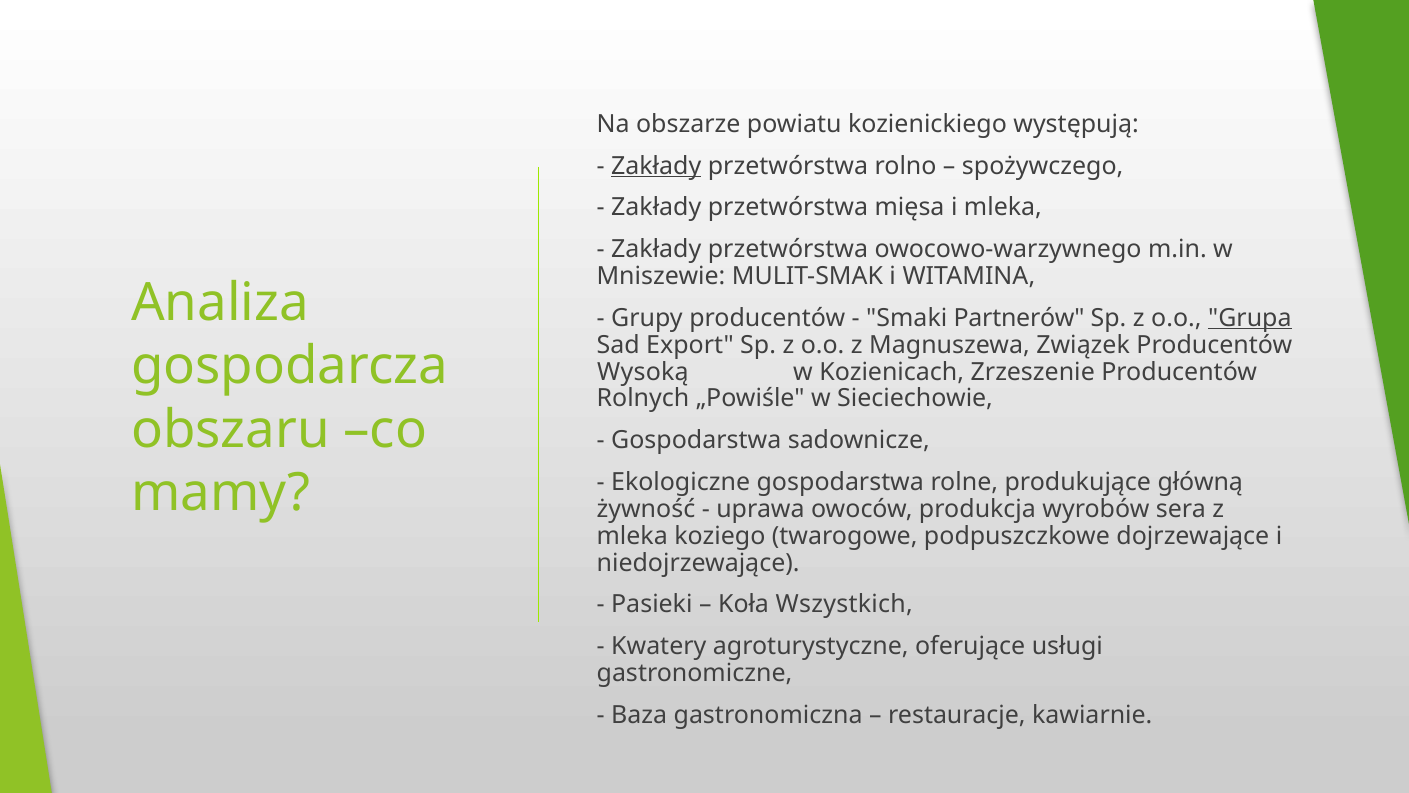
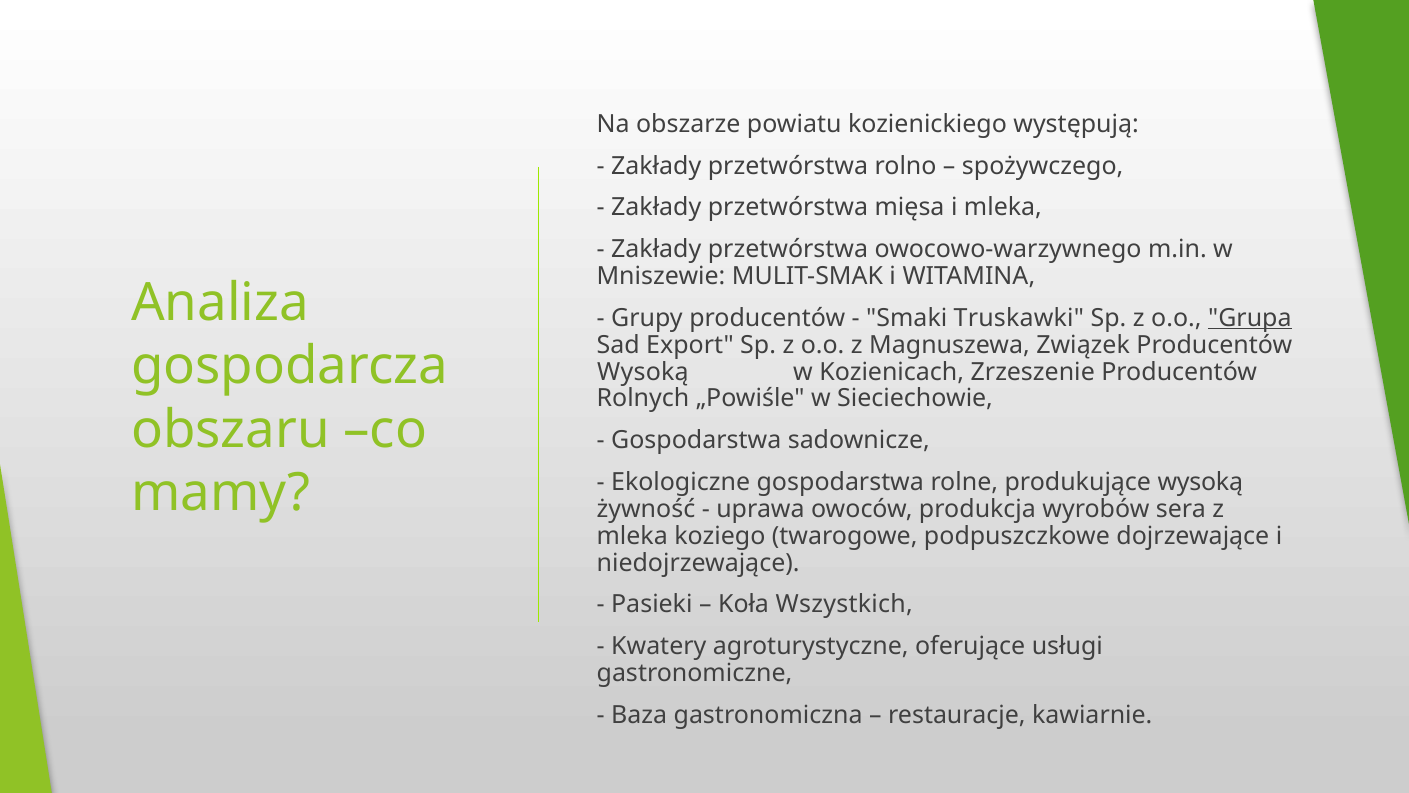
Zakłady at (656, 166) underline: present -> none
Partnerów: Partnerów -> Truskawki
produkujące główną: główną -> wysoką
